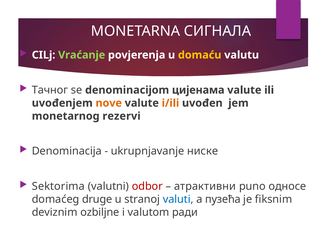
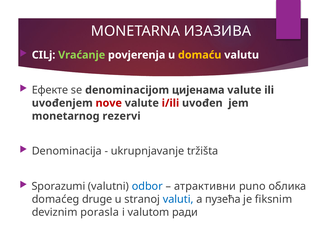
СИГНАЛА: СИГНАЛА -> ИЗАЗИВА
Тачног: Тачног -> Ефекте
nove colour: orange -> red
i/ili colour: orange -> red
ниске: ниске -> tržišta
Sektorima: Sektorima -> Sporazumi
odbor colour: red -> blue
односе: односе -> облика
ozbiljne: ozbiljne -> porasla
